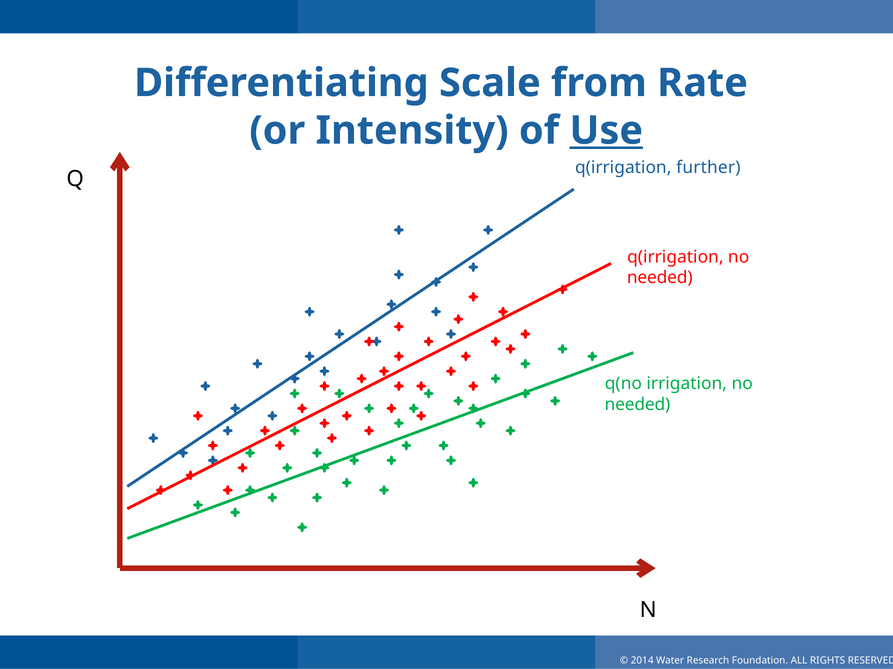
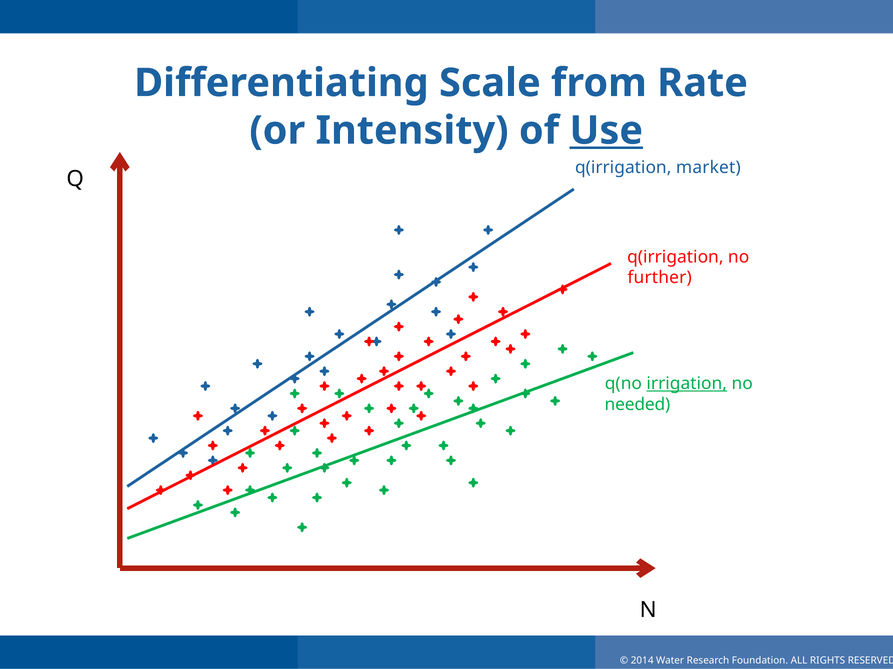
further: further -> market
needed at (660, 278): needed -> further
irrigation underline: none -> present
